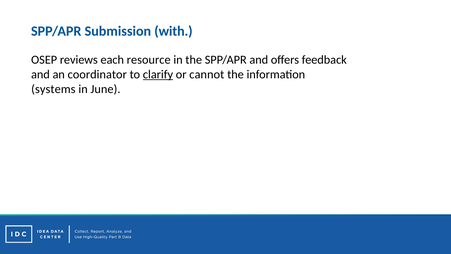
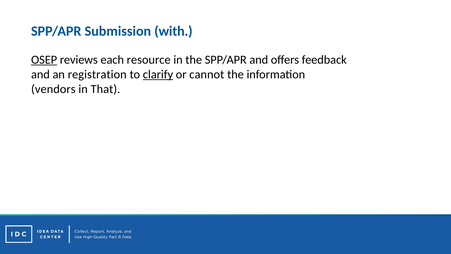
OSEP underline: none -> present
coordinator: coordinator -> registration
systems: systems -> vendors
June: June -> That
